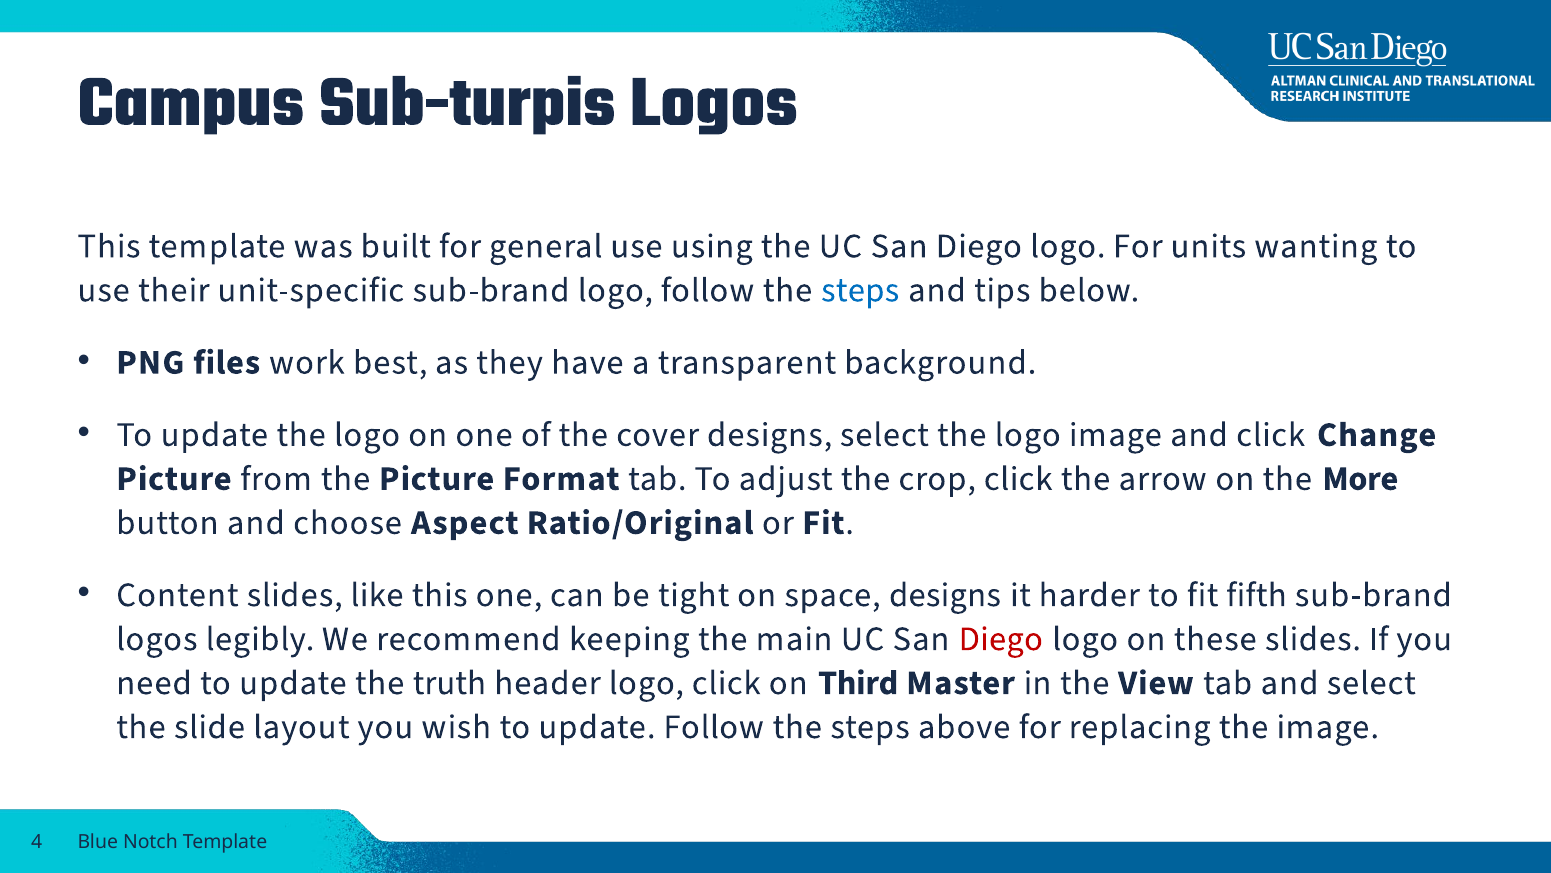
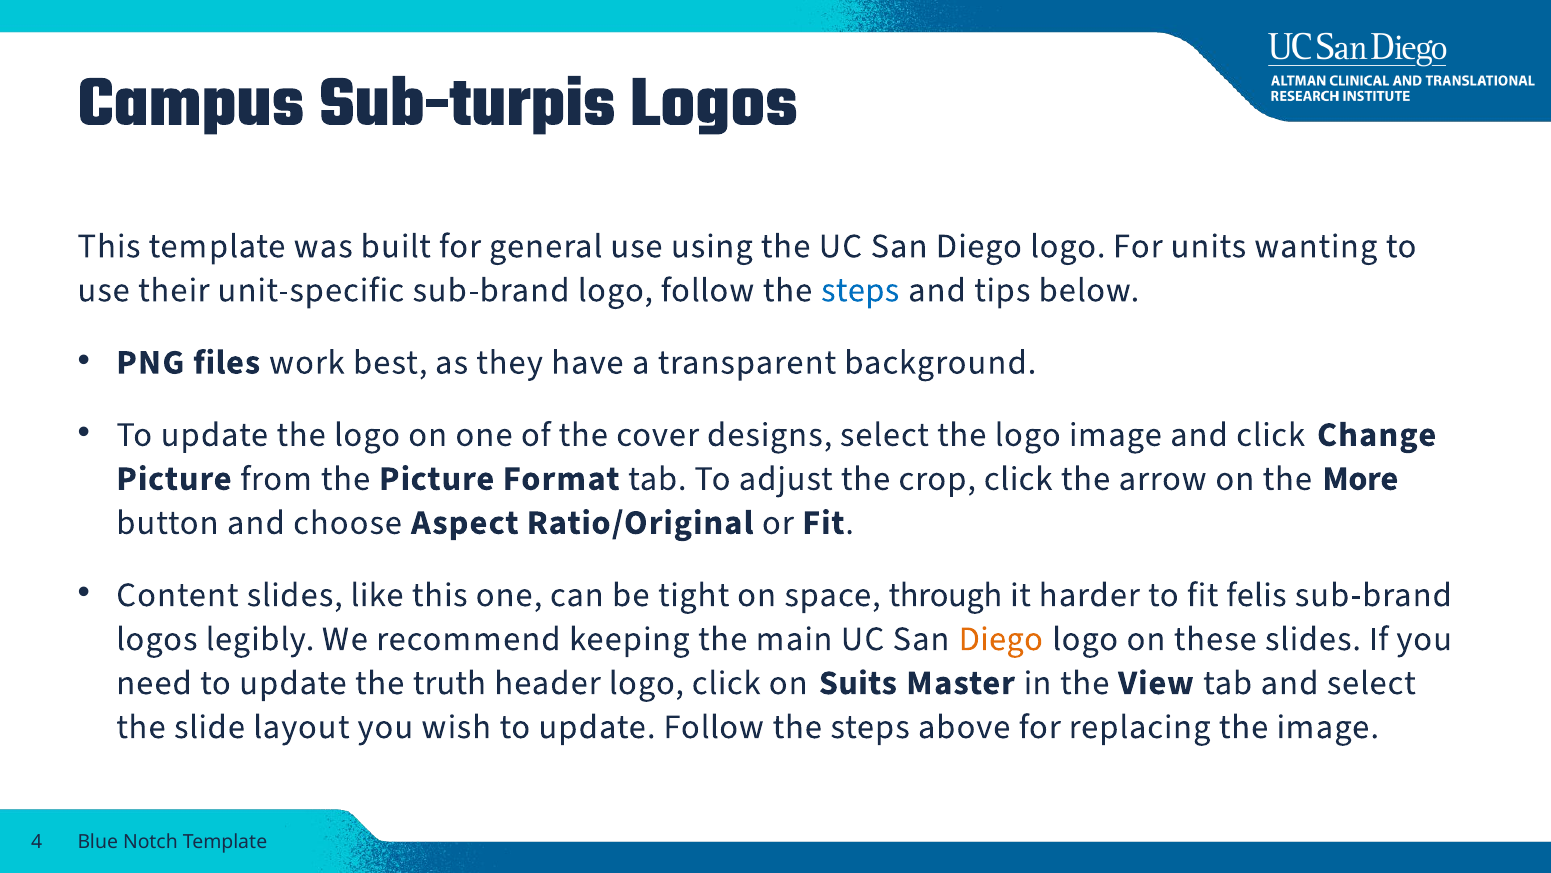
space designs: designs -> through
fifth: fifth -> felis
Diego at (1001, 638) colour: red -> orange
Third: Third -> Suits
